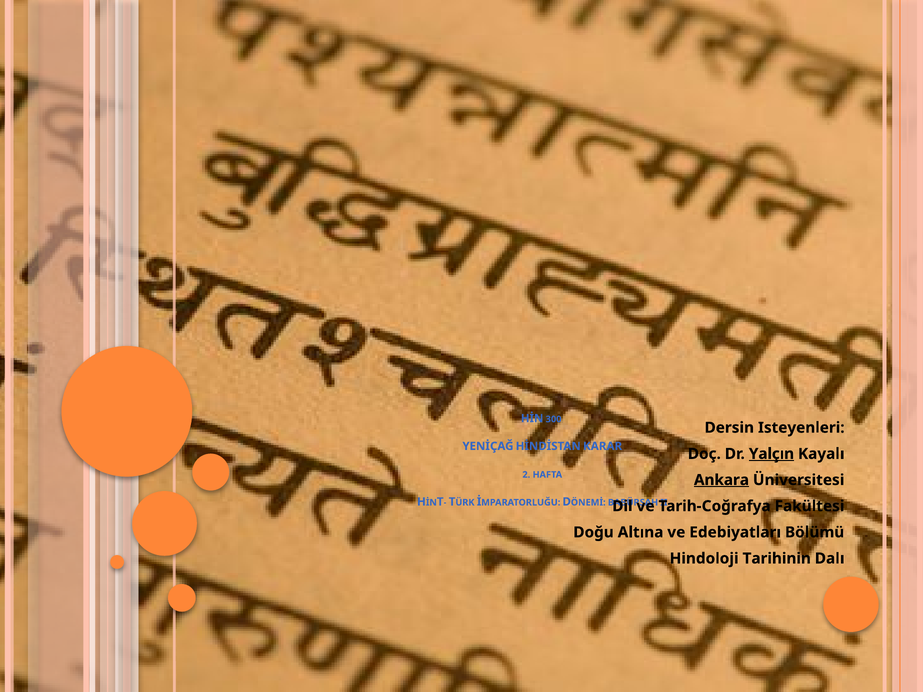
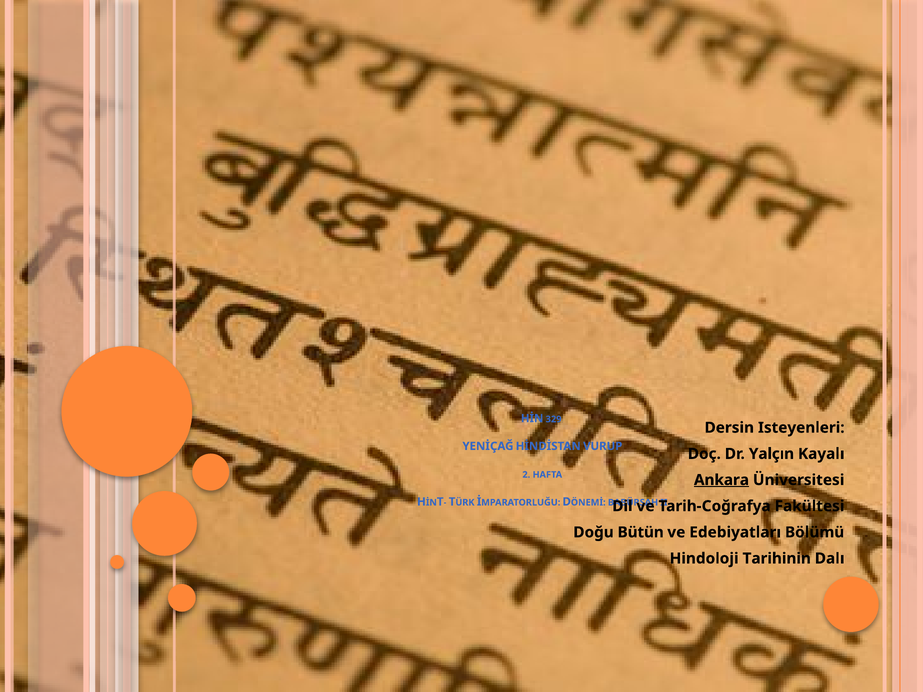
300: 300 -> 329
KARAR: KARAR -> VURUP
Yalçın underline: present -> none
Altına: Altına -> Bütün
